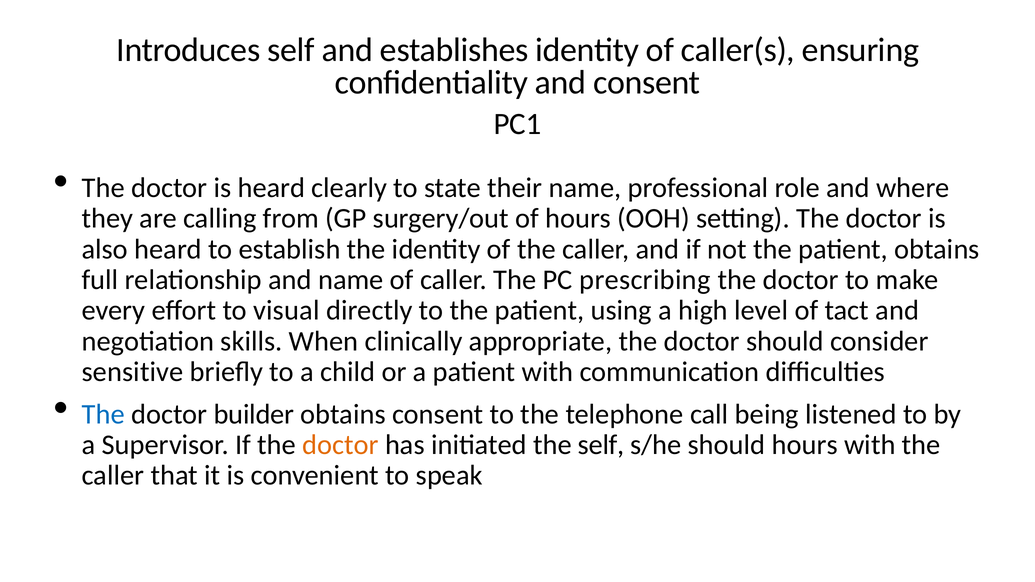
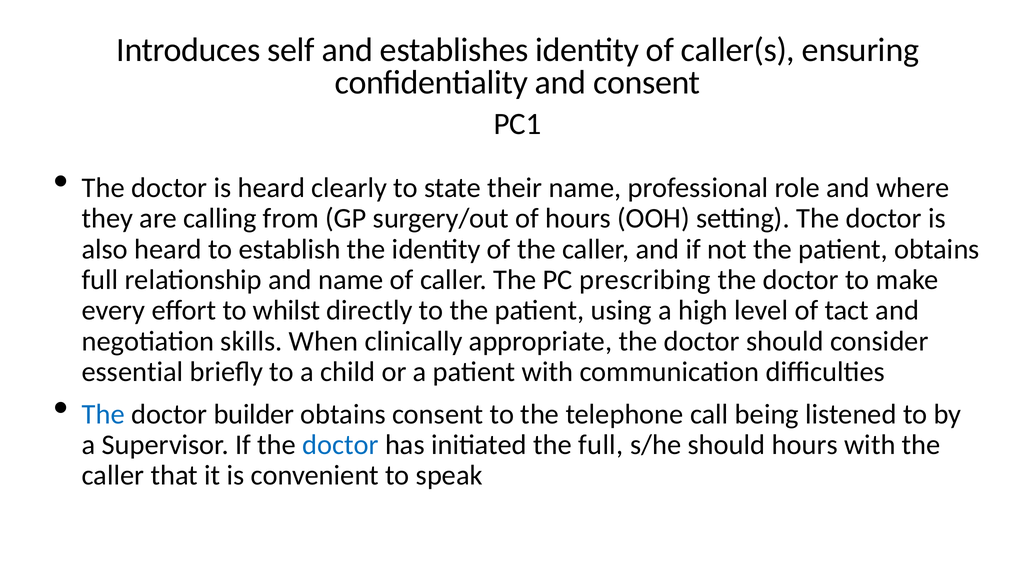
visual: visual -> whilst
sensitive: sensitive -> essential
doctor at (341, 445) colour: orange -> blue
the self: self -> full
